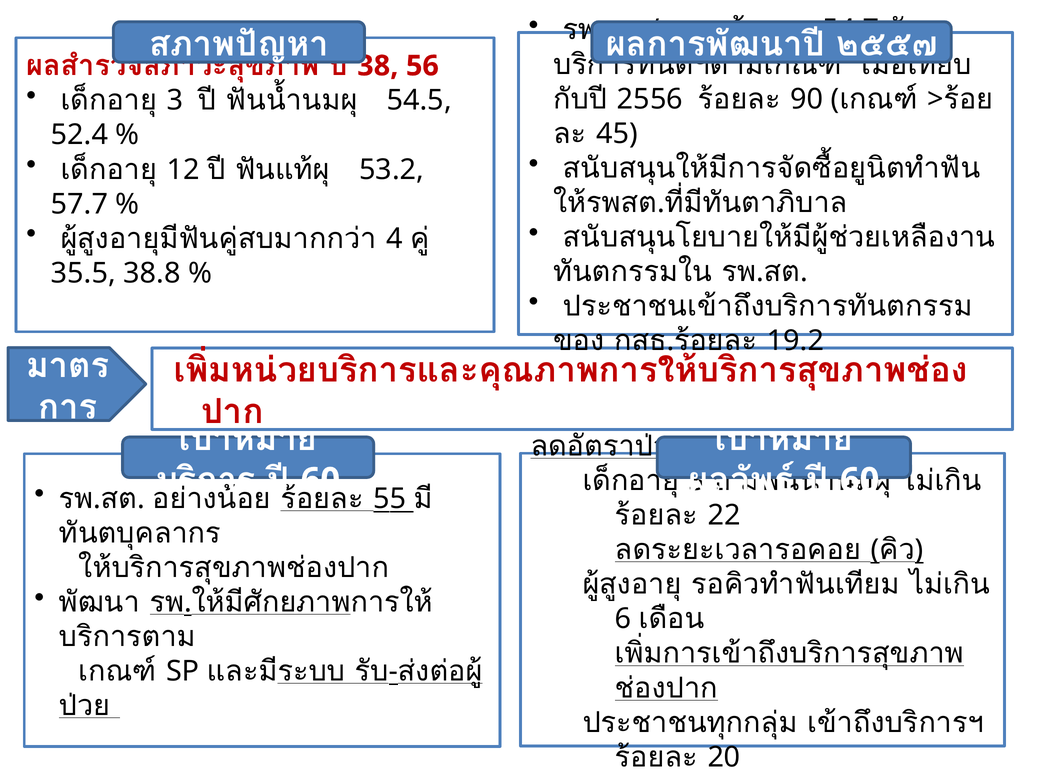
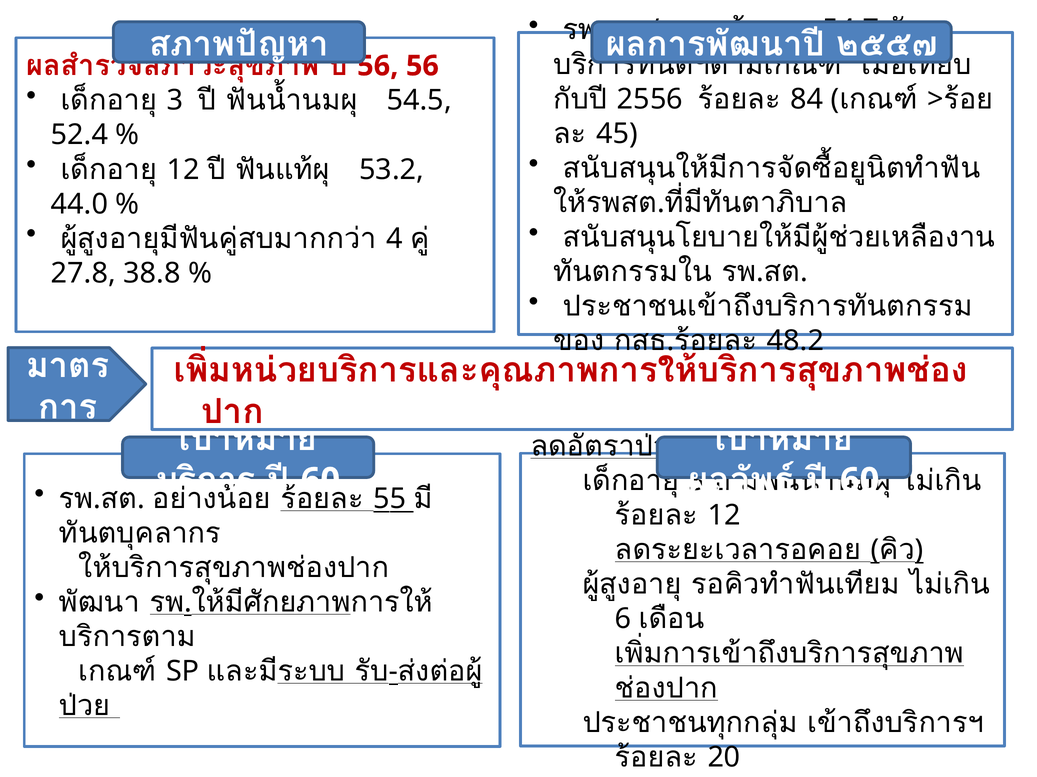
38 at (378, 66): 38 -> 56
90: 90 -> 84
57.7: 57.7 -> 44.0
35.5: 35.5 -> 27.8
19.2: 19.2 -> 48.2
22 at (724, 516): 22 -> 12
